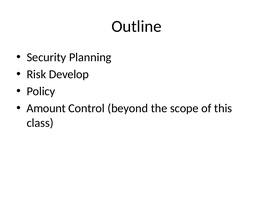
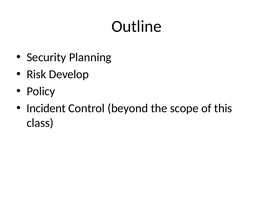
Amount: Amount -> Incident
